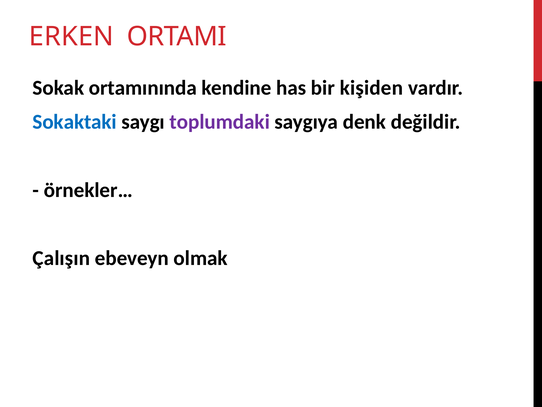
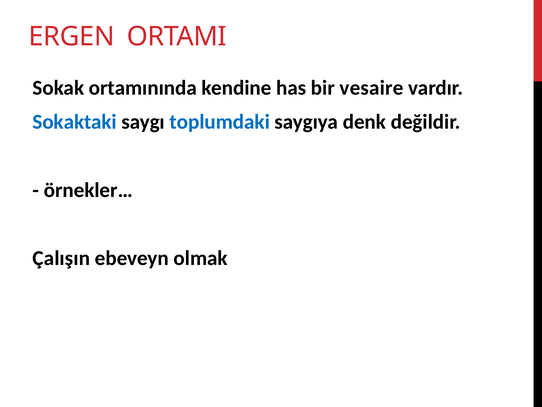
ERKEN: ERKEN -> ERGEN
kişiden: kişiden -> vesaire
toplumdaki colour: purple -> blue
